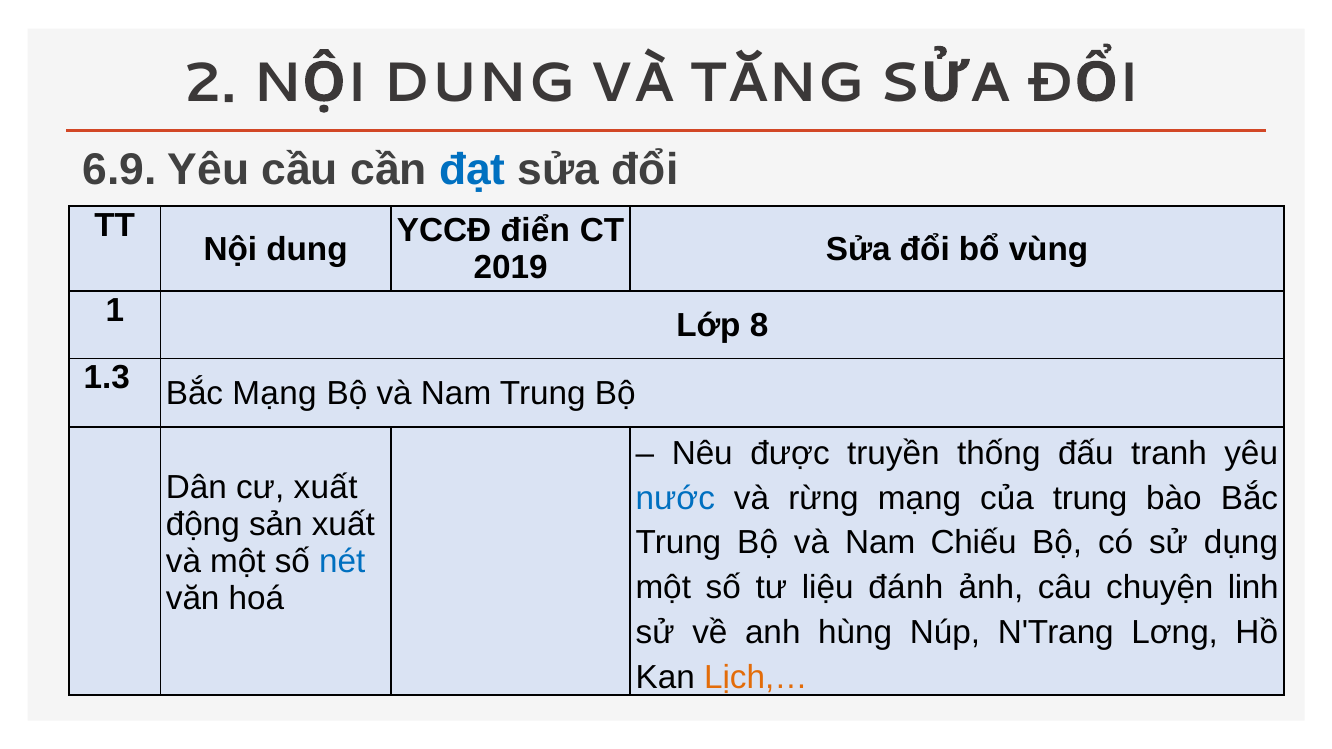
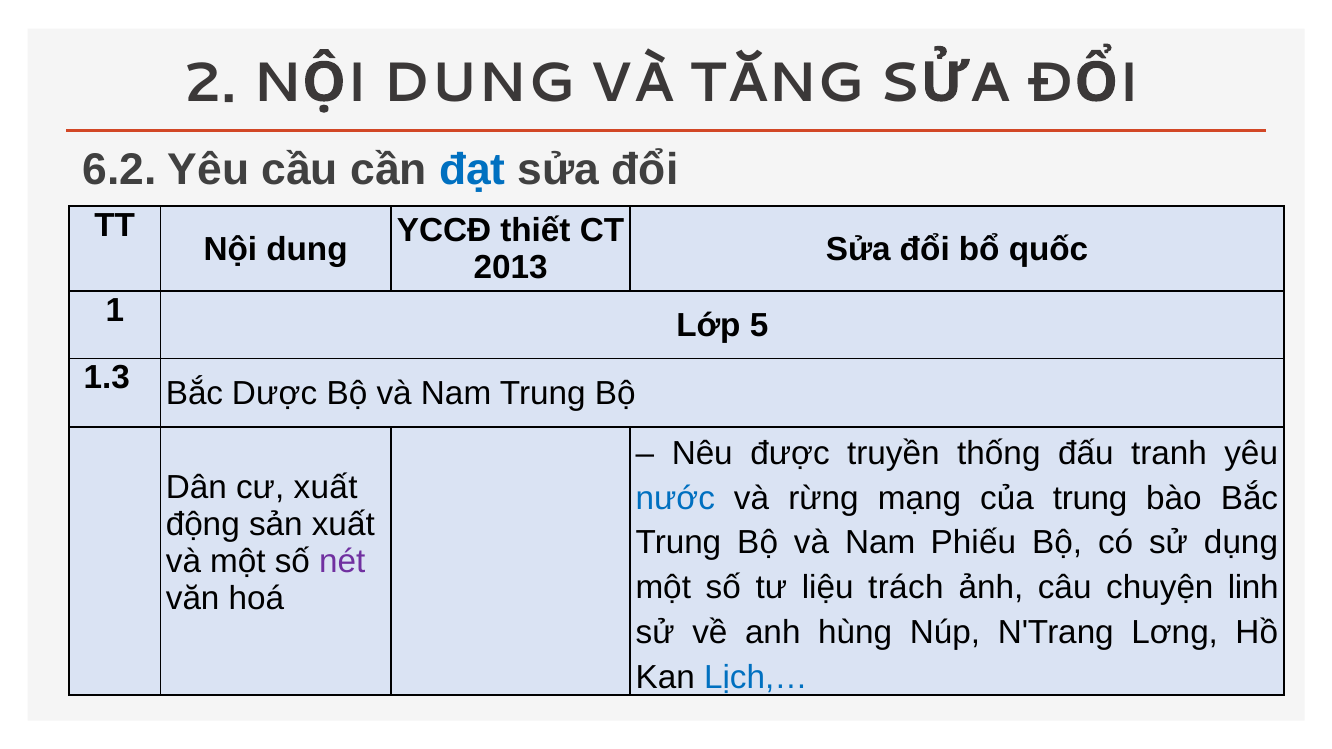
6.9: 6.9 -> 6.2
điển: điển -> thiết
vùng: vùng -> quốc
2019: 2019 -> 2013
8: 8 -> 5
Bắc Mạng: Mạng -> Dược
Chiếu: Chiếu -> Phiếu
nét colour: blue -> purple
đánh: đánh -> trách
Lịch,… colour: orange -> blue
